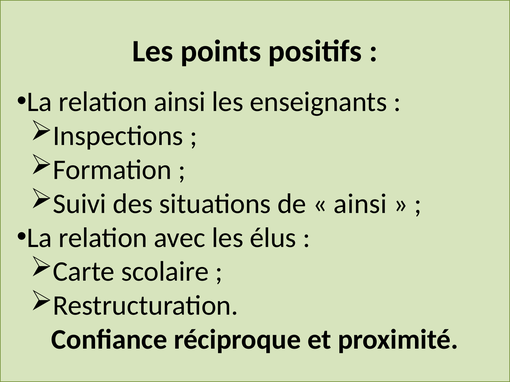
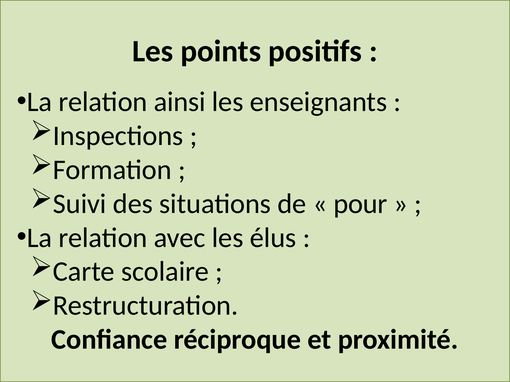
ainsi at (360, 204): ainsi -> pour
